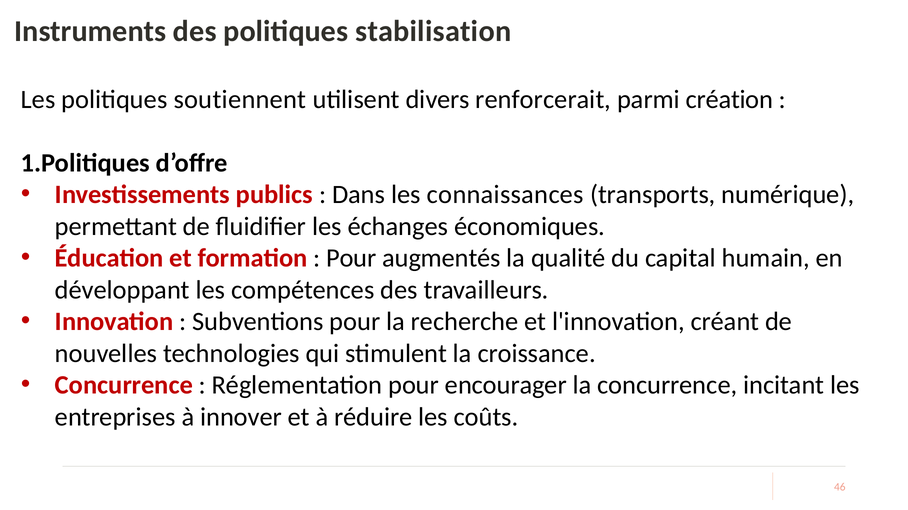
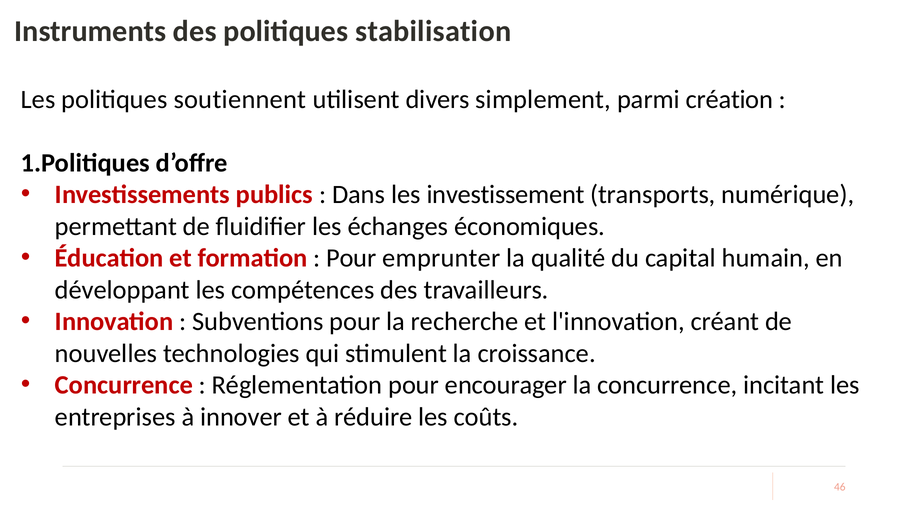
renforcerait: renforcerait -> simplement
connaissances: connaissances -> investissement
augmentés: augmentés -> emprunter
